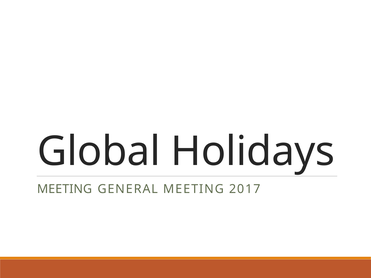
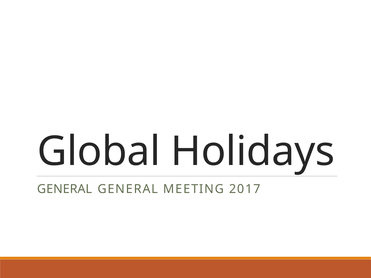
MEETING at (65, 189): MEETING -> GENERAL
